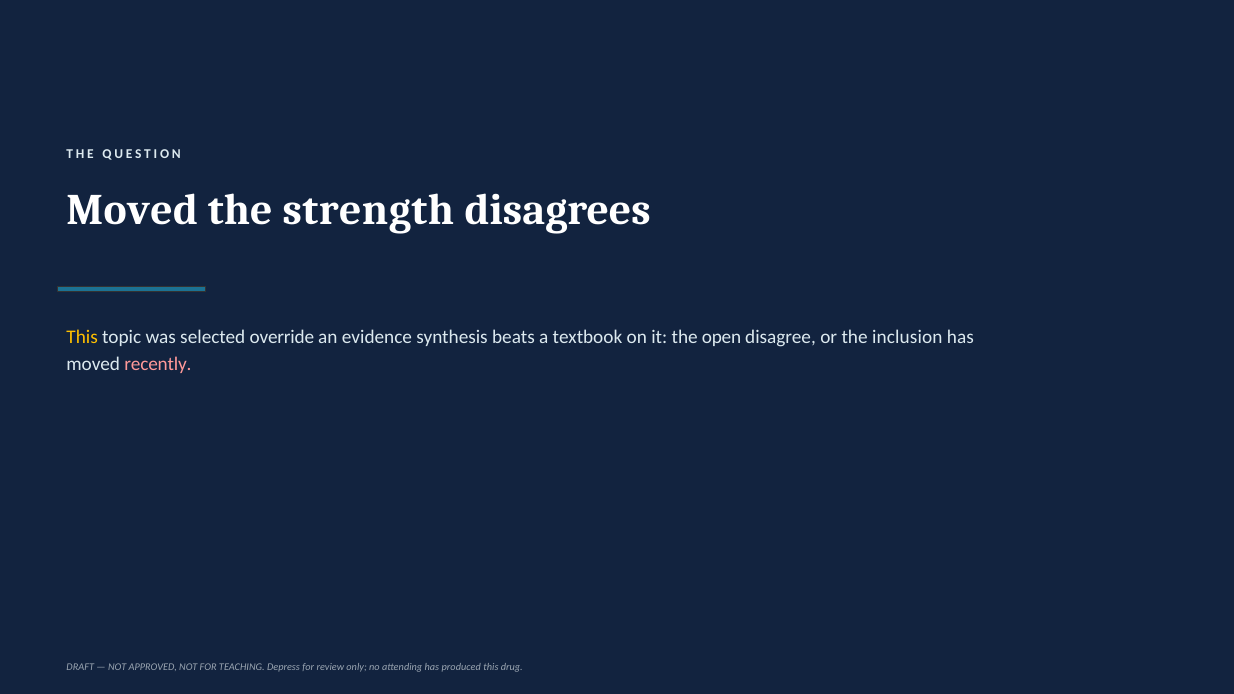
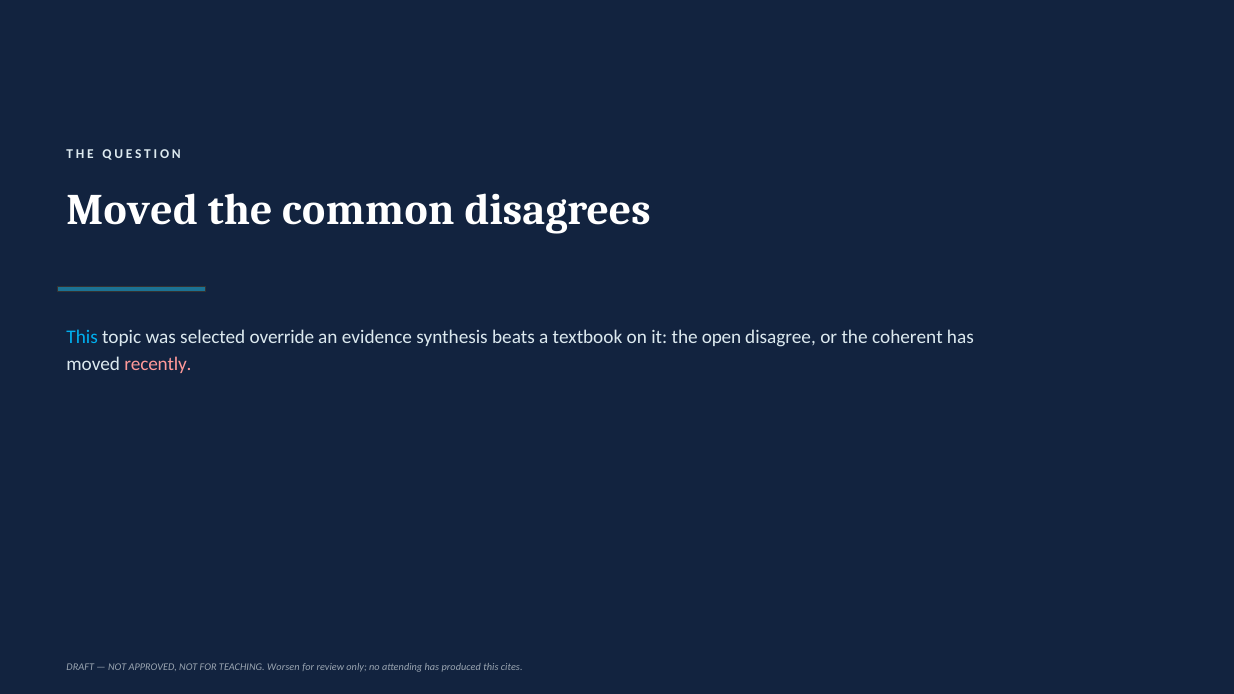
strength: strength -> common
This at (82, 337) colour: yellow -> light blue
inclusion: inclusion -> coherent
Depress: Depress -> Worsen
drug: drug -> cites
